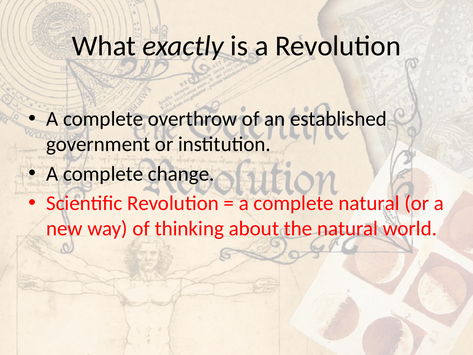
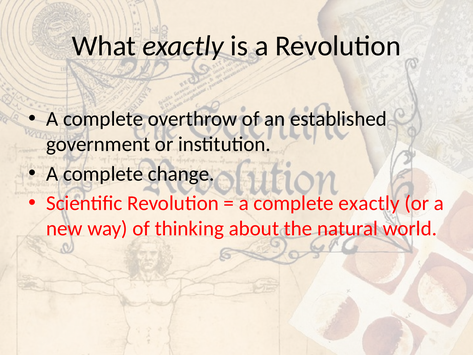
complete natural: natural -> exactly
